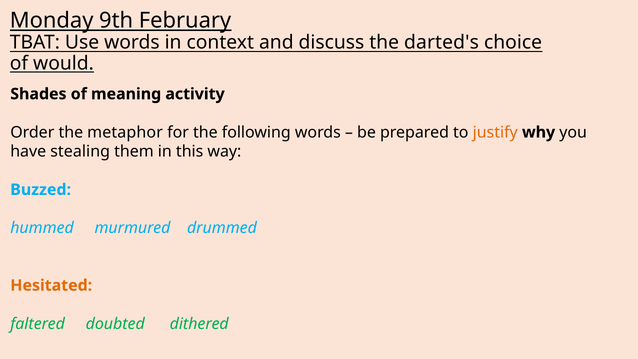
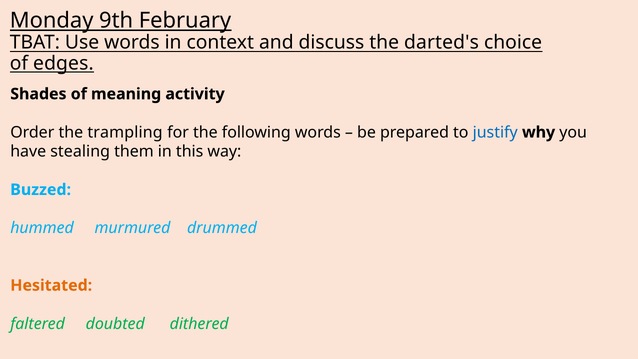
would: would -> edges
metaphor: metaphor -> trampling
justify colour: orange -> blue
